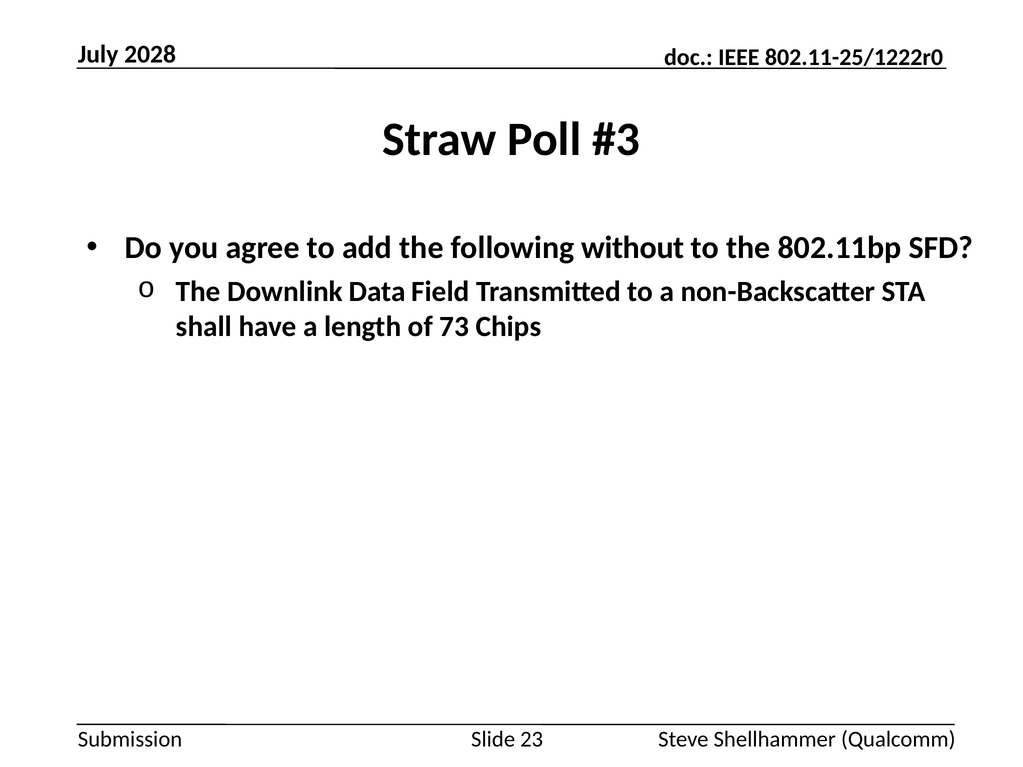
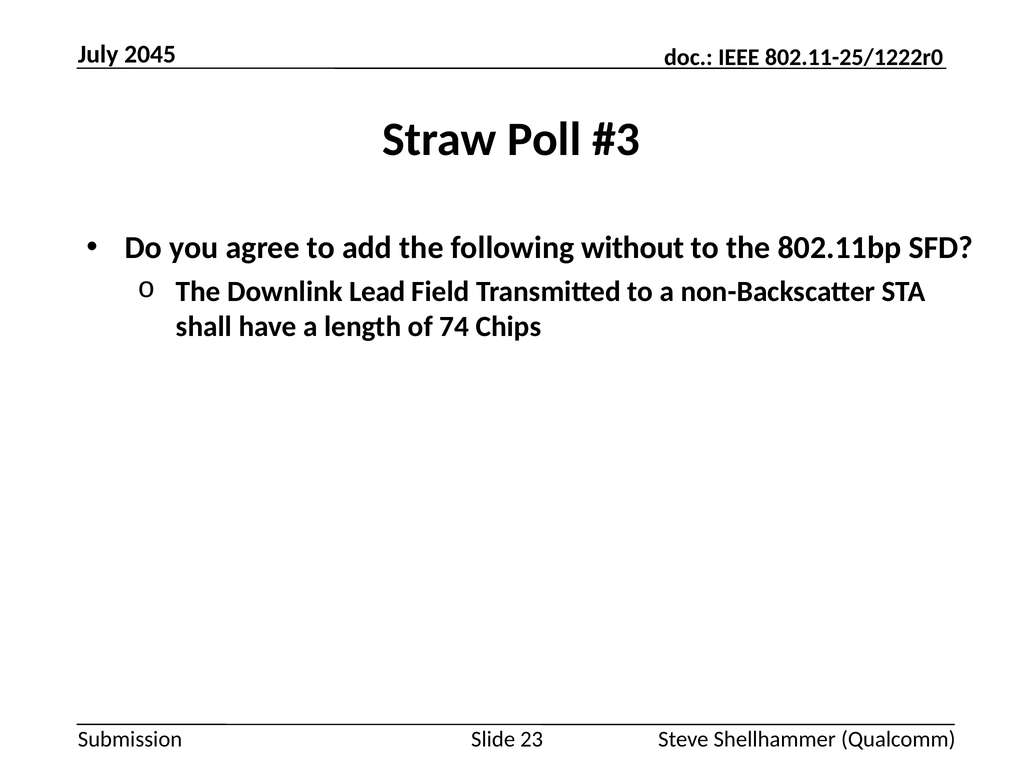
2028: 2028 -> 2045
Data: Data -> Lead
73: 73 -> 74
